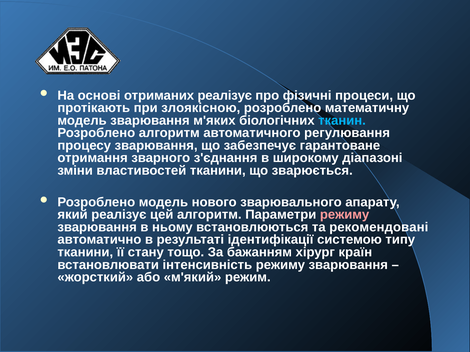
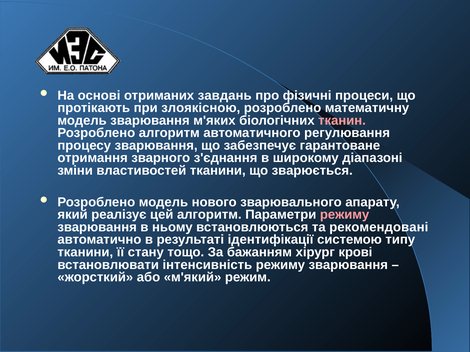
отриманих реалізує: реалізує -> завдань
тканин colour: light blue -> pink
країн: країн -> крові
